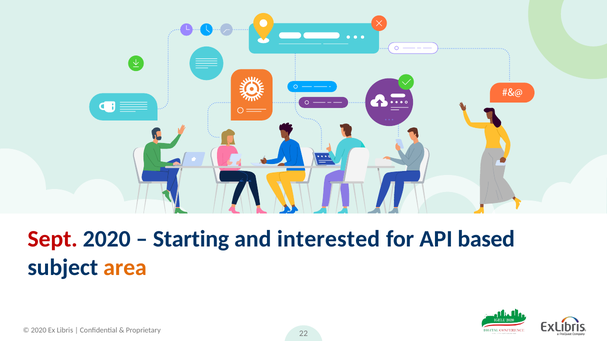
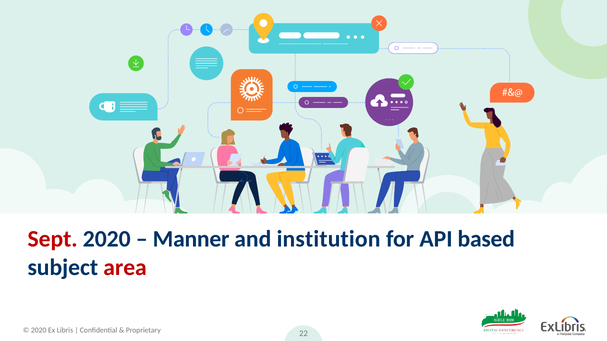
Starting: Starting -> Manner
interested: interested -> institution
area colour: orange -> red
